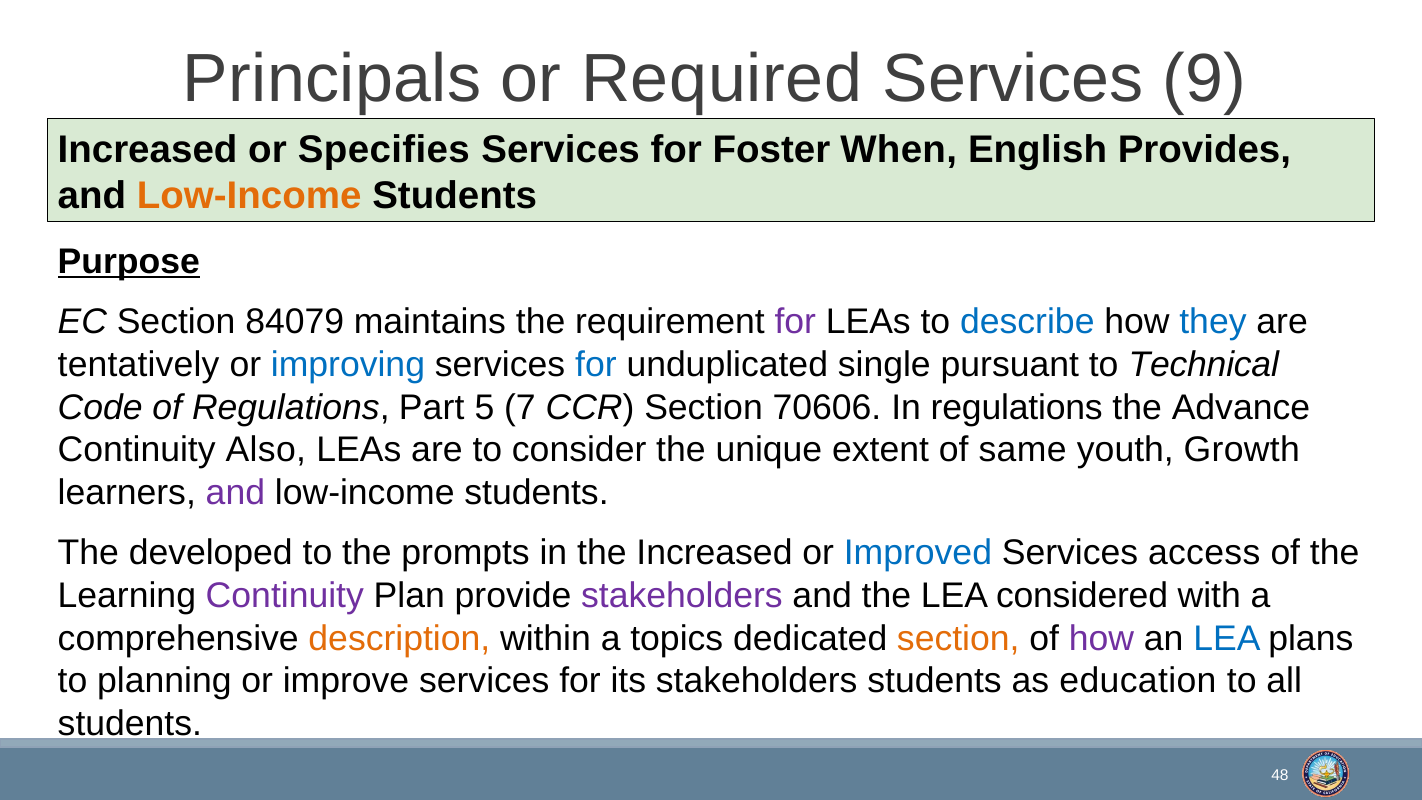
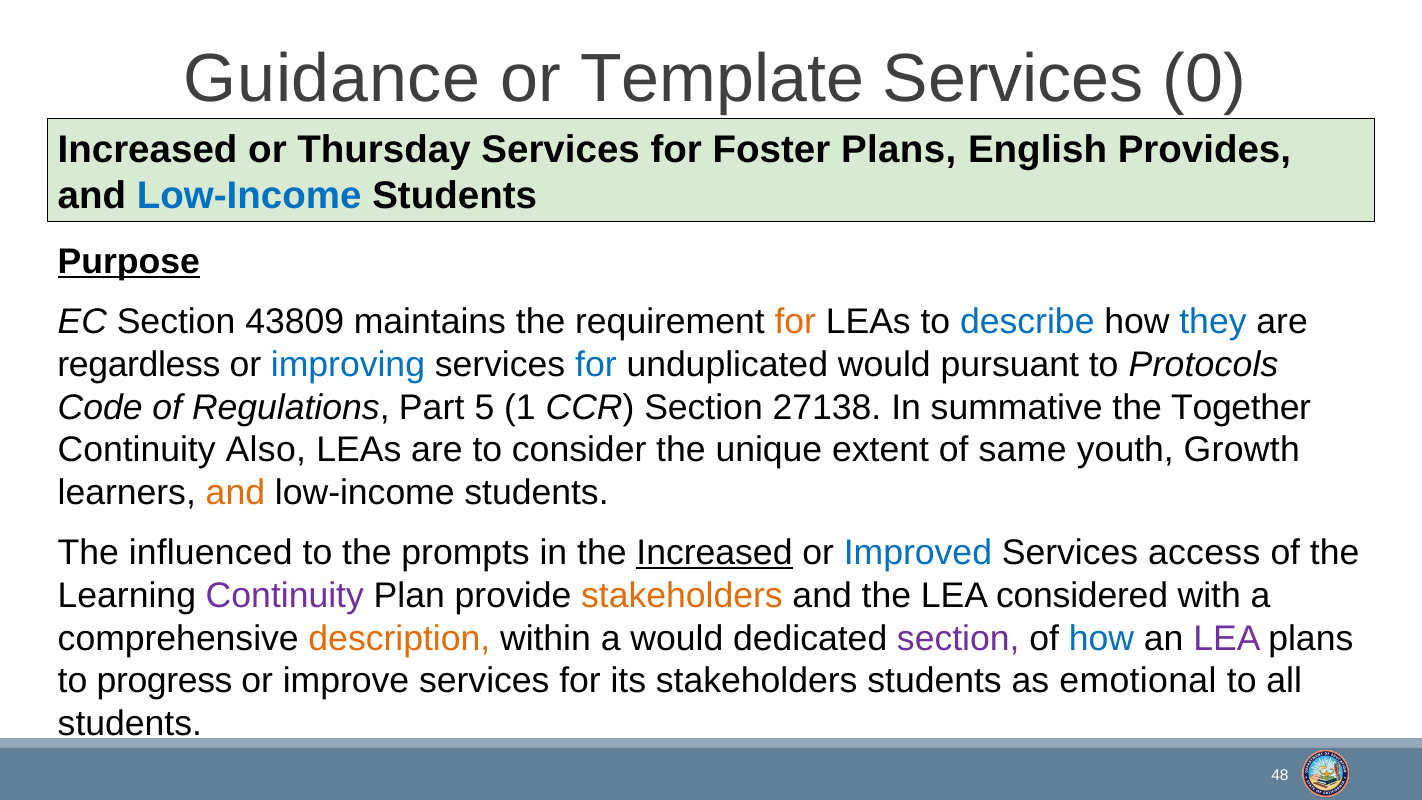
Principals: Principals -> Guidance
Required: Required -> Template
9: 9 -> 0
Specifies: Specifies -> Thursday
Foster When: When -> Plans
Low-Income at (249, 196) colour: orange -> blue
84079: 84079 -> 43809
for at (795, 322) colour: purple -> orange
tentatively: tentatively -> regardless
unduplicated single: single -> would
Technical: Technical -> Protocols
7: 7 -> 1
70606: 70606 -> 27138
In regulations: regulations -> summative
Advance: Advance -> Together
and at (235, 493) colour: purple -> orange
developed: developed -> influenced
Increased at (714, 553) underline: none -> present
stakeholders at (682, 596) colour: purple -> orange
a topics: topics -> would
section at (958, 638) colour: orange -> purple
how at (1101, 638) colour: purple -> blue
LEA at (1227, 638) colour: blue -> purple
planning: planning -> progress
education: education -> emotional
